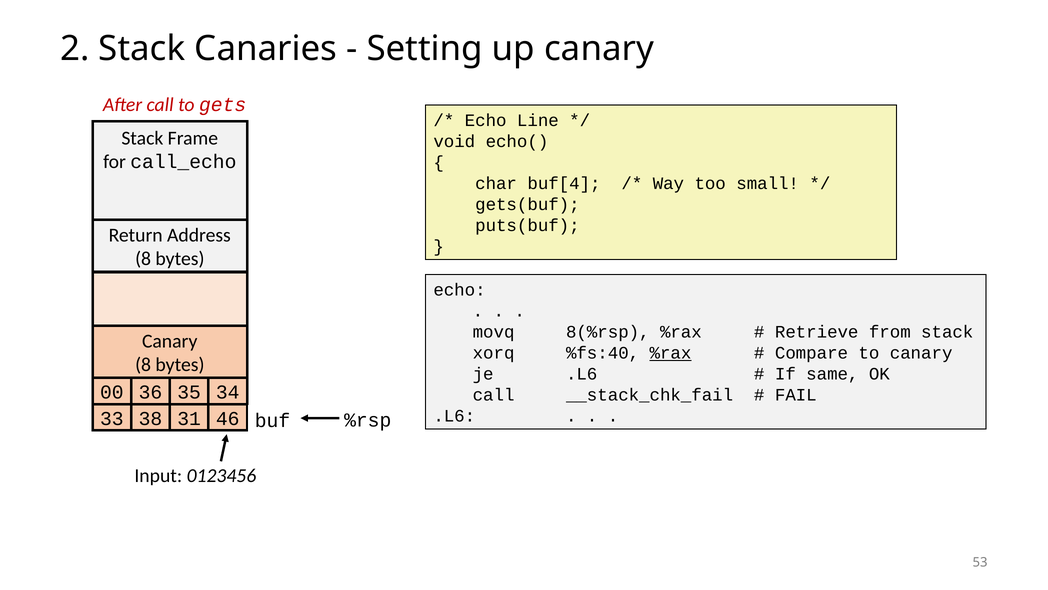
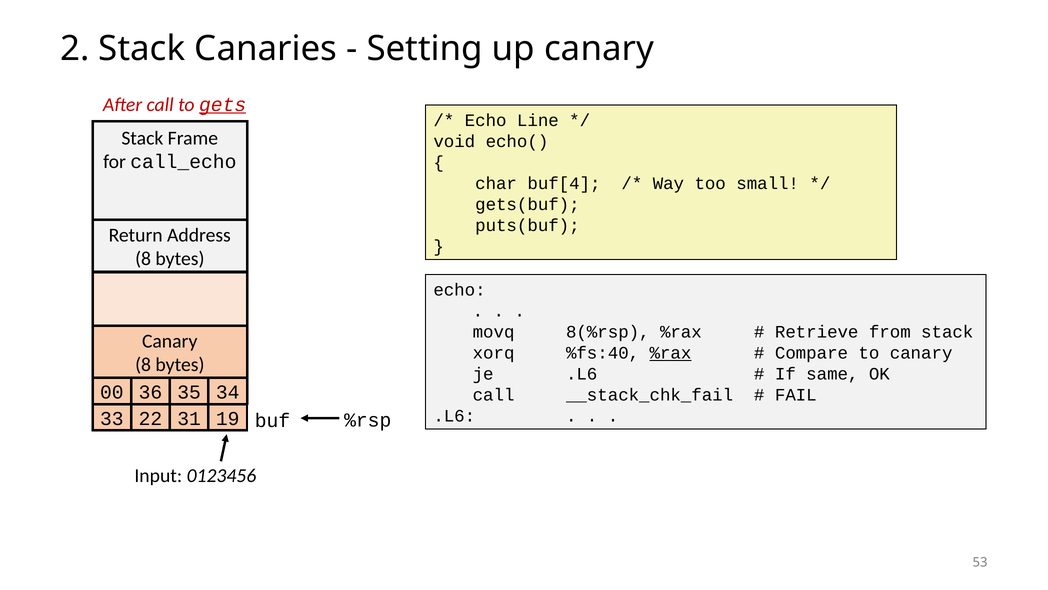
gets underline: none -> present
38: 38 -> 22
46: 46 -> 19
